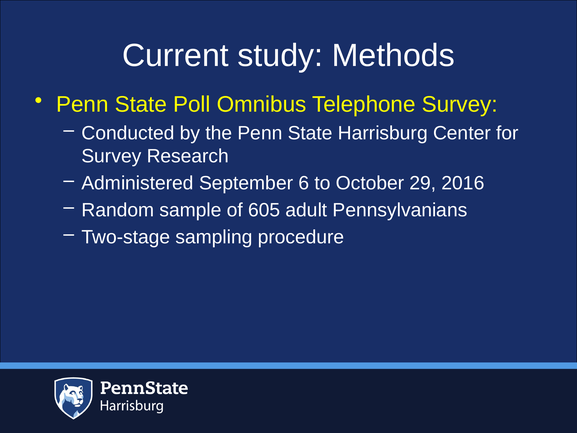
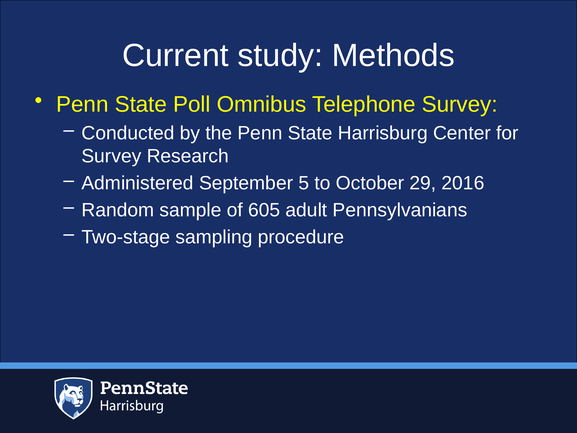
6: 6 -> 5
